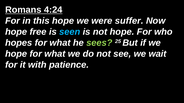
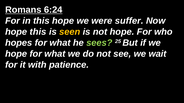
4:24: 4:24 -> 6:24
hope free: free -> this
seen colour: light blue -> yellow
